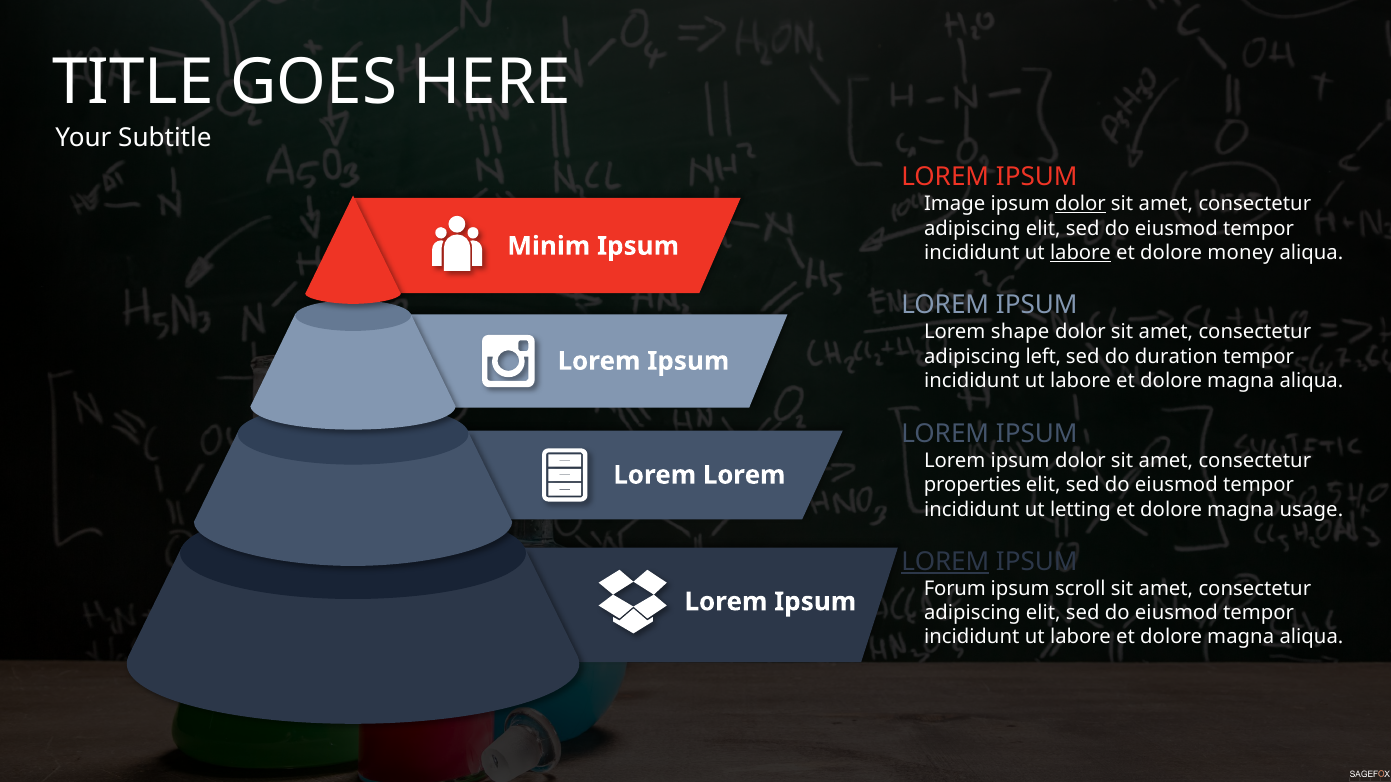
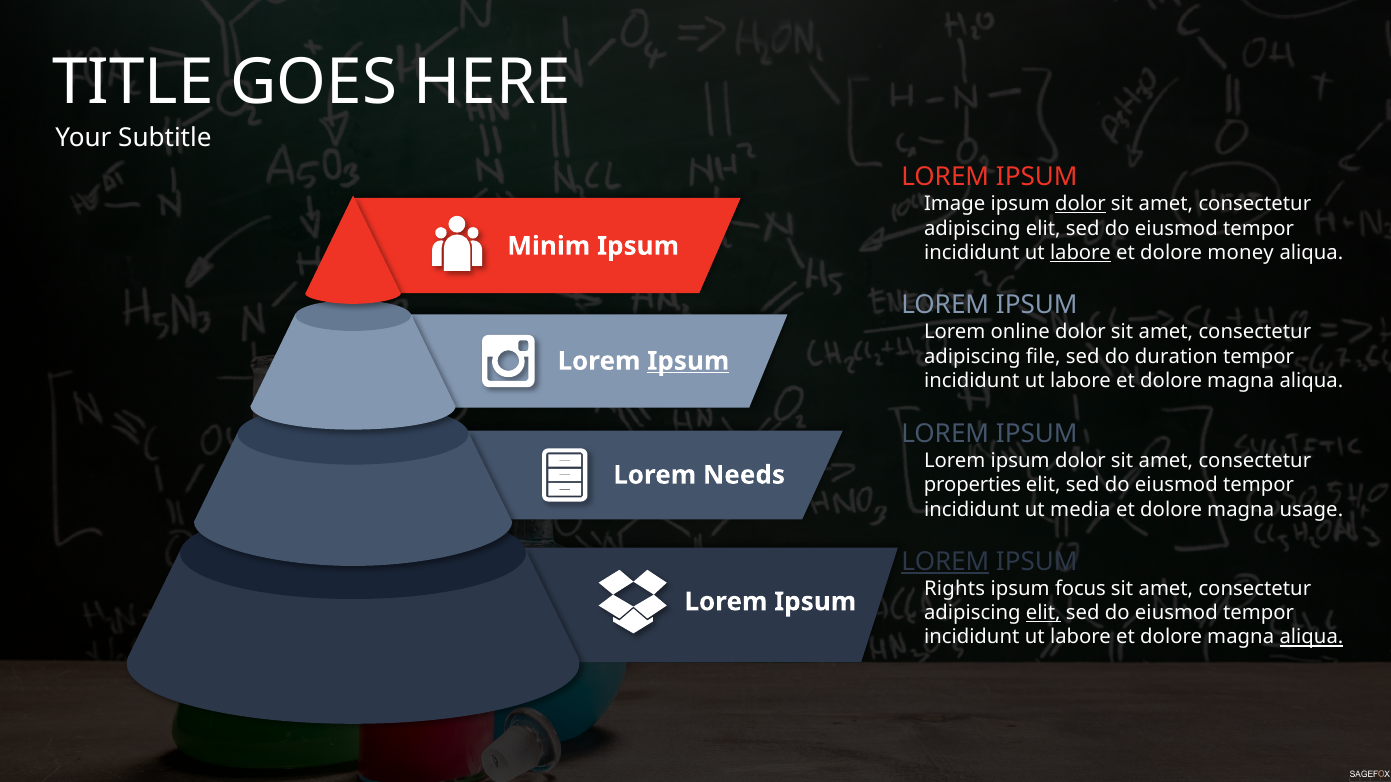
shape: shape -> online
left: left -> file
Ipsum at (688, 361) underline: none -> present
Lorem at (744, 475): Lorem -> Needs
letting: letting -> media
Forum: Forum -> Rights
scroll: scroll -> focus
elit at (1043, 613) underline: none -> present
aliqua at (1311, 638) underline: none -> present
